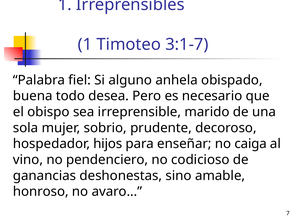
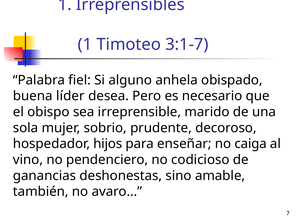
todo: todo -> líder
honroso: honroso -> también
